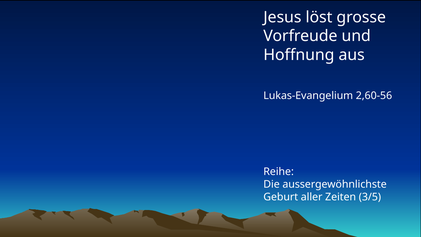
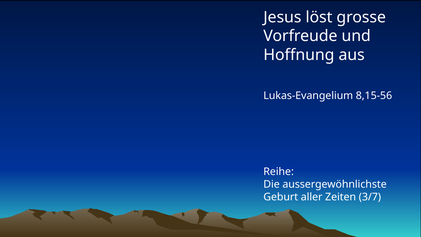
2,60-56: 2,60-56 -> 8,15-56
3/5: 3/5 -> 3/7
